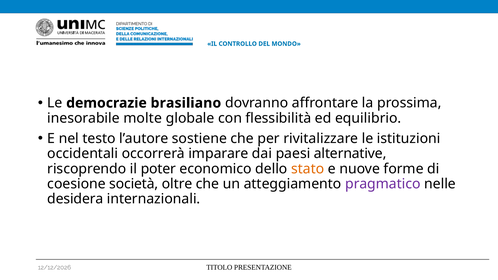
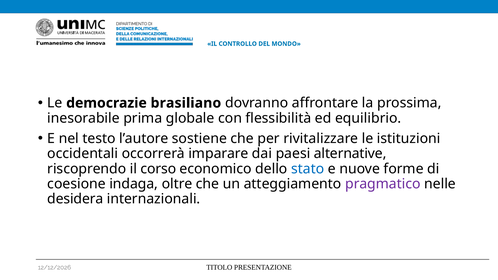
molte: molte -> prima
poter: poter -> corso
stato colour: orange -> blue
società: società -> indaga
